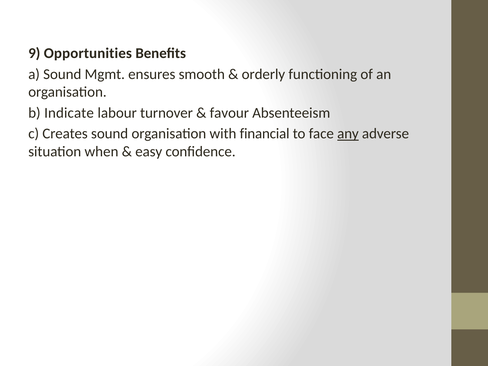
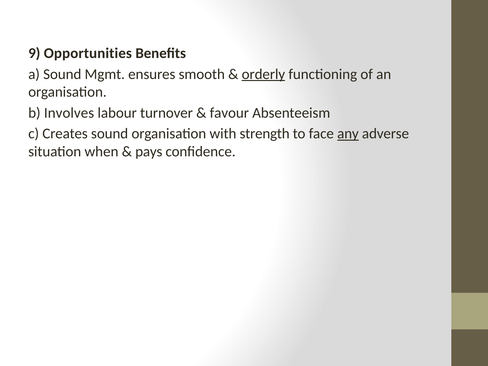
orderly underline: none -> present
Indicate: Indicate -> Involves
financial: financial -> strength
easy: easy -> pays
